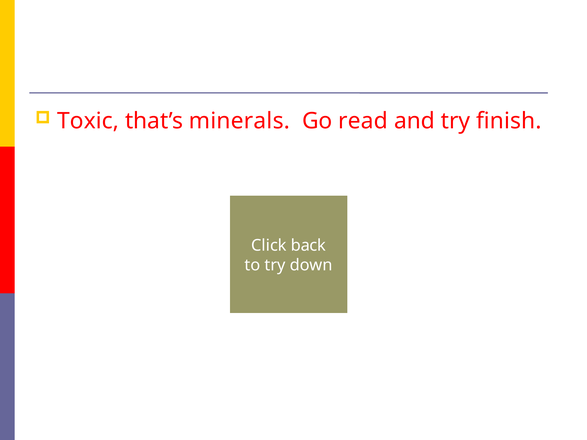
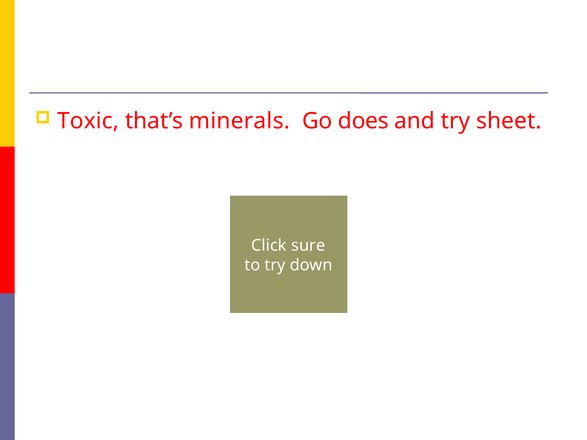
read: read -> does
finish: finish -> sheet
back: back -> sure
